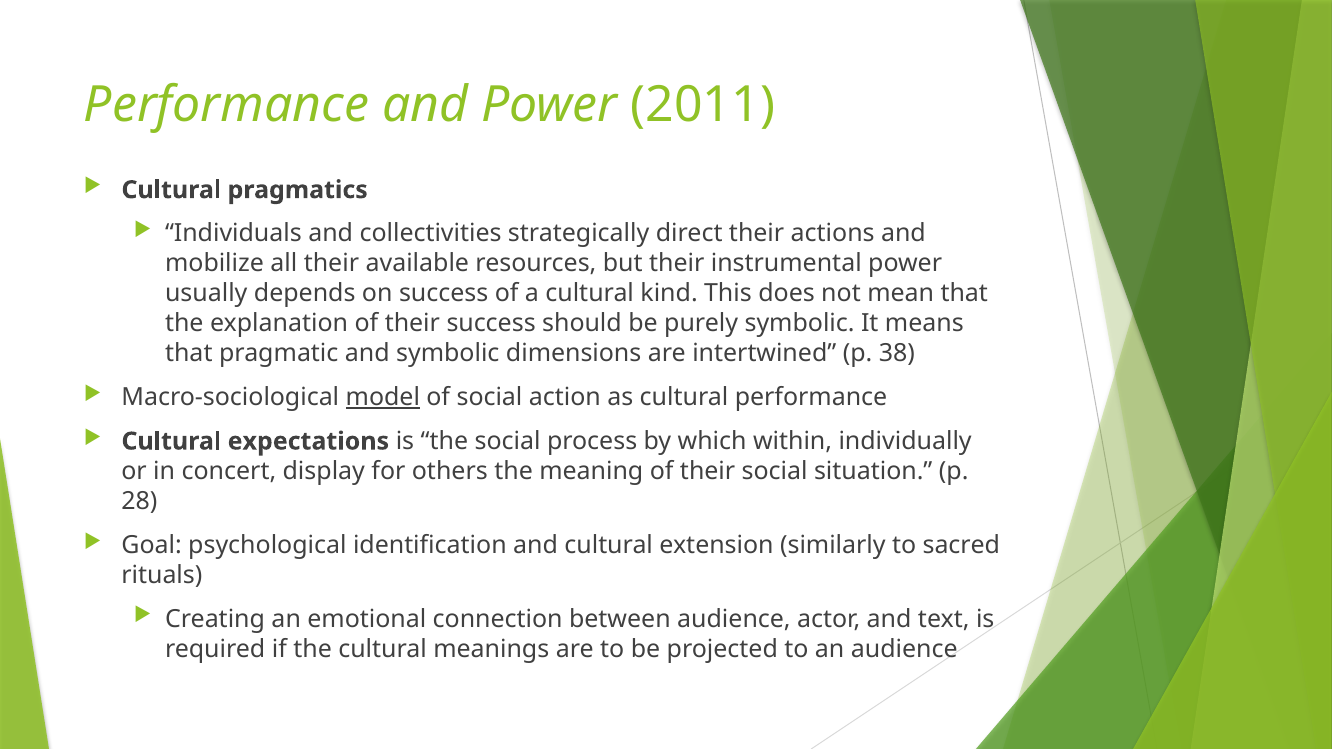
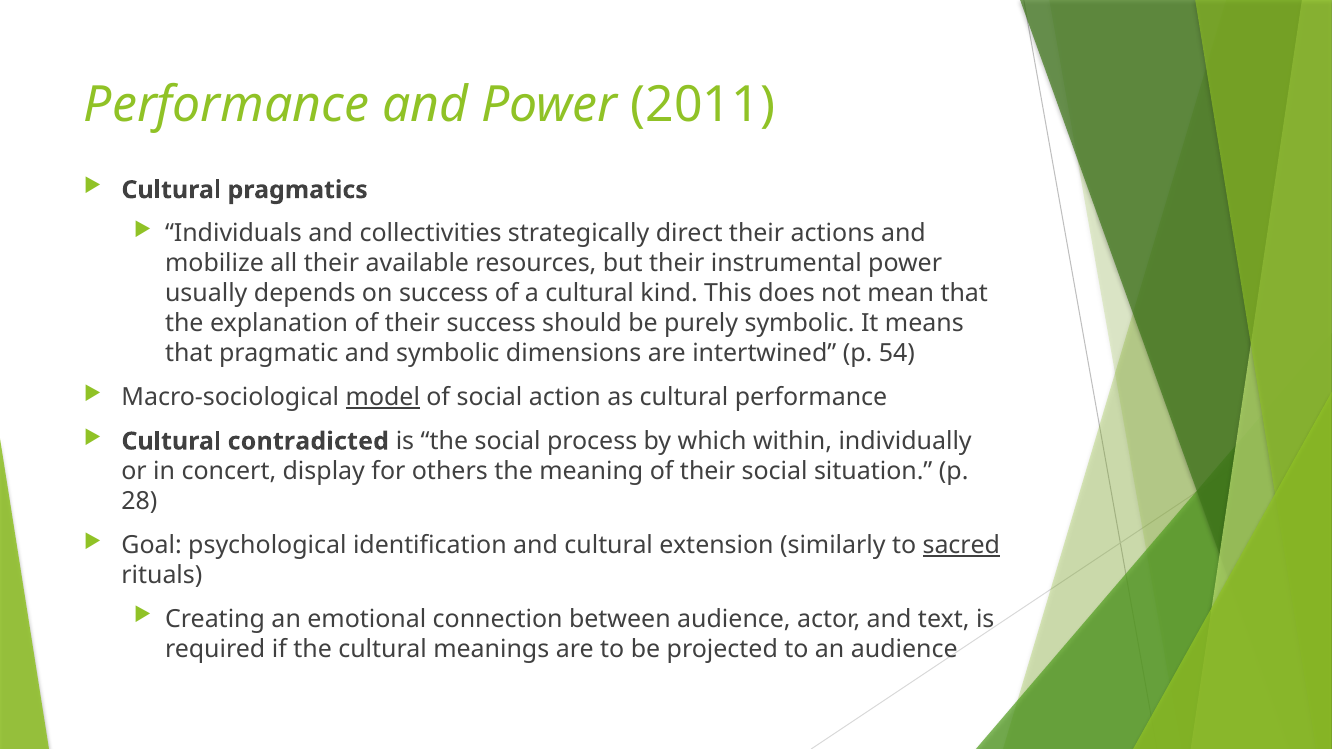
38: 38 -> 54
expectations: expectations -> contradicted
sacred underline: none -> present
